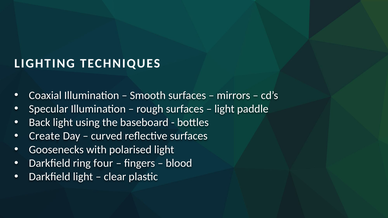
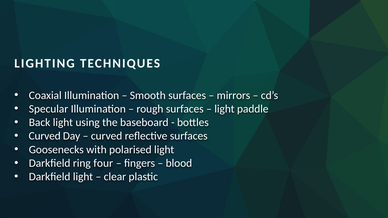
Create at (45, 136): Create -> Curved
